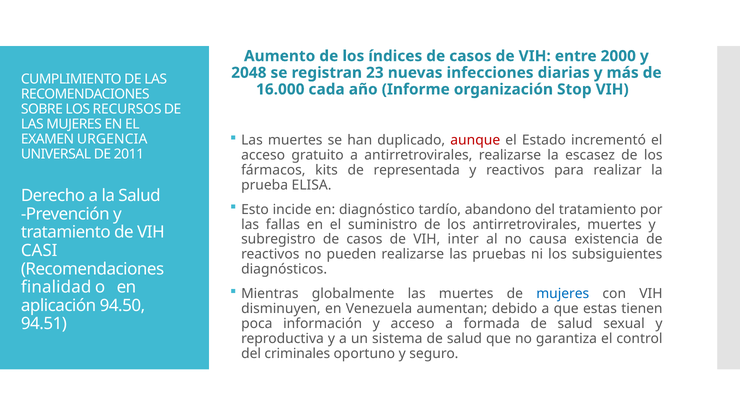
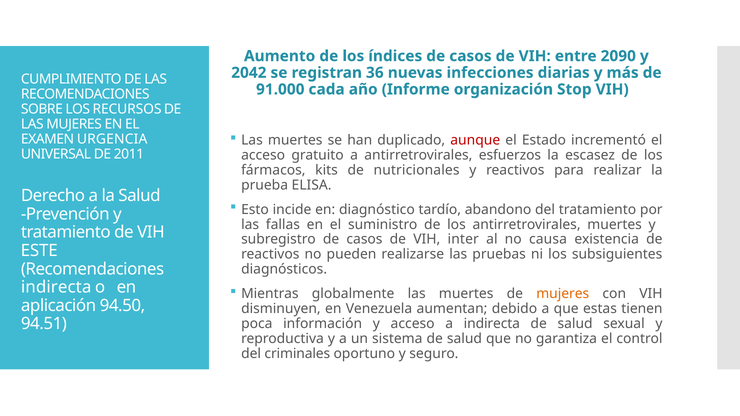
2000: 2000 -> 2090
2048: 2048 -> 2042
23: 23 -> 36
16.000: 16.000 -> 91.000
antirretrovirales realizarse: realizarse -> esfuerzos
representada: representada -> nutricionales
CASI: CASI -> ESTE
finalidad at (56, 287): finalidad -> indirecta
mujeres at (563, 294) colour: blue -> orange
a formada: formada -> indirecta
